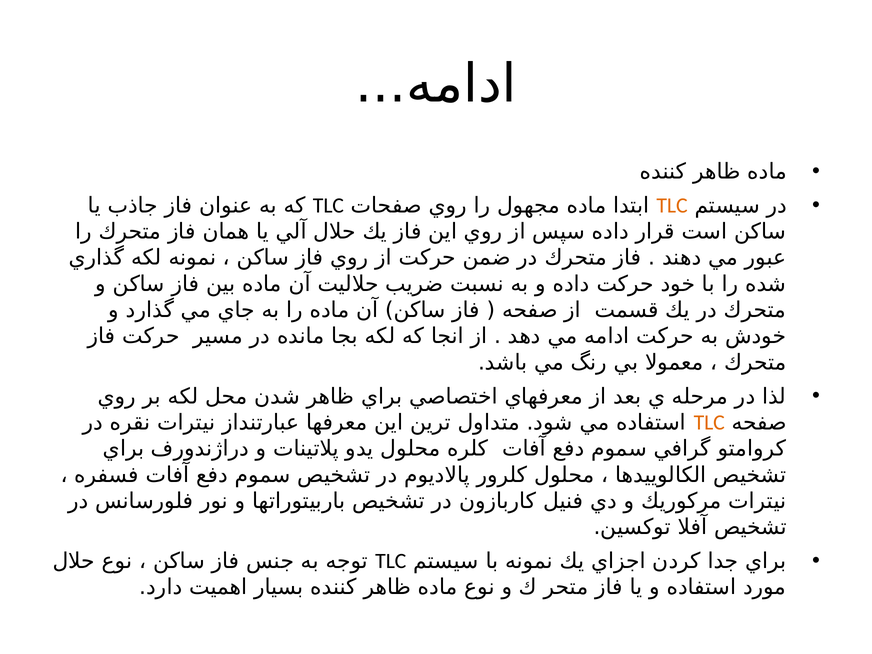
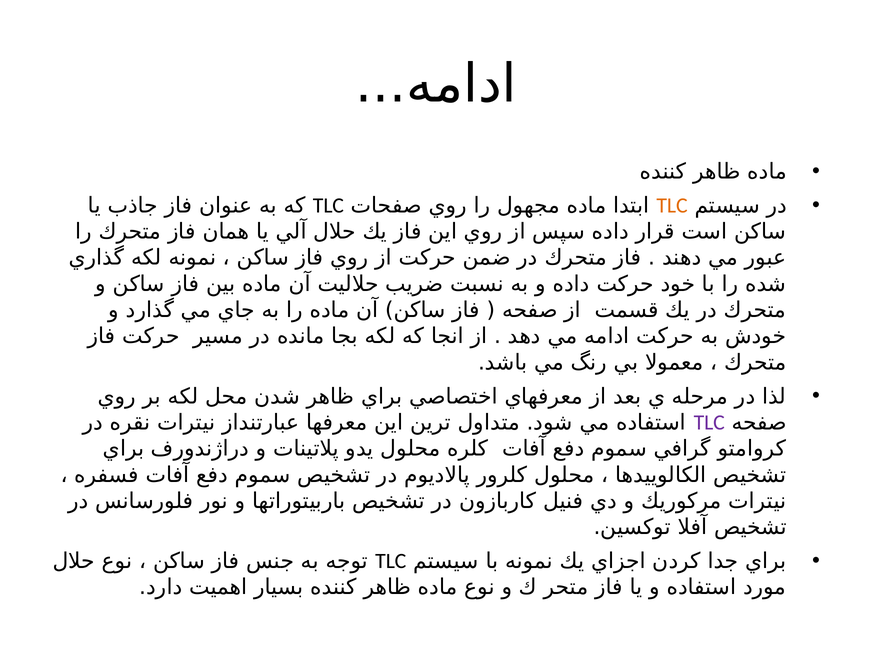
TLC at (709, 423) colour: orange -> purple
